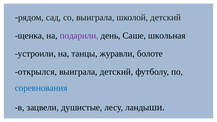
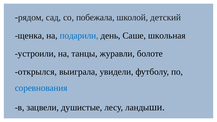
со выиграла: выиграла -> побежала
подарили colour: purple -> blue
выиграла детский: детский -> увидели
